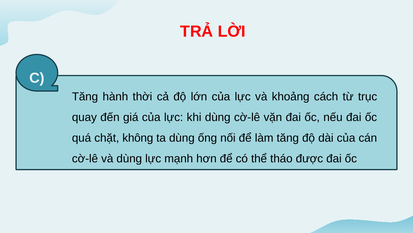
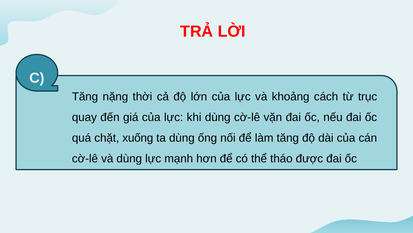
hành: hành -> nặng
không: không -> xuống
